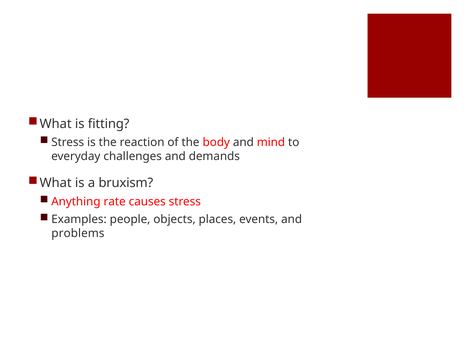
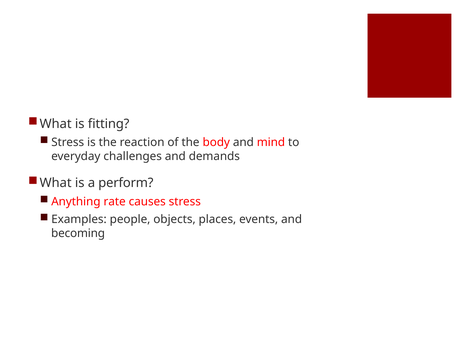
bruxism: bruxism -> perform
problems: problems -> becoming
